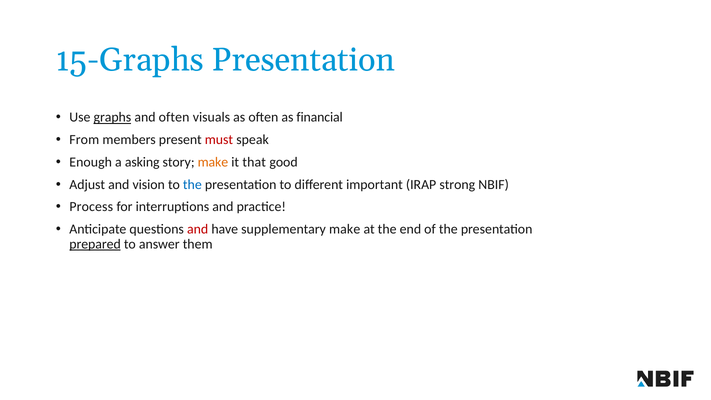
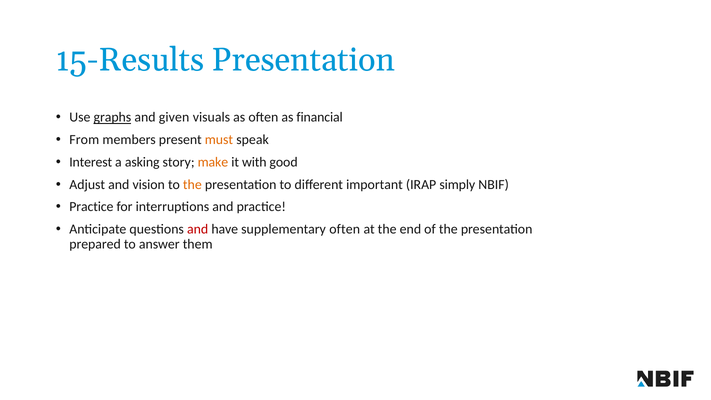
15-Graphs: 15-Graphs -> 15-Results
and often: often -> given
must colour: red -> orange
Enough: Enough -> Interest
that: that -> with
the at (192, 184) colour: blue -> orange
strong: strong -> simply
Process at (91, 207): Process -> Practice
supplementary make: make -> often
prepared underline: present -> none
